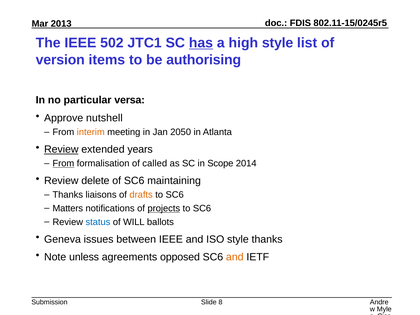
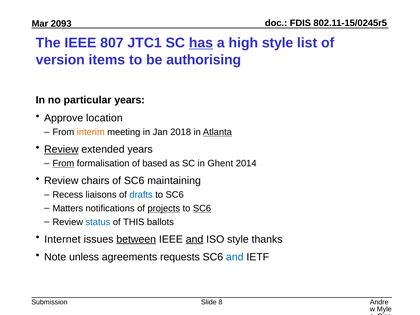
2013: 2013 -> 2093
502: 502 -> 807
particular versa: versa -> years
nutshell: nutshell -> location
2050: 2050 -> 2018
Atlanta underline: none -> present
called: called -> based
Scope: Scope -> Ghent
delete: delete -> chairs
Thanks at (68, 195): Thanks -> Recess
drafts colour: orange -> blue
SC6 at (202, 208) underline: none -> present
WILL: WILL -> THIS
Geneva: Geneva -> Internet
between underline: none -> present
and at (195, 239) underline: none -> present
opposed: opposed -> requests
and at (235, 257) colour: orange -> blue
